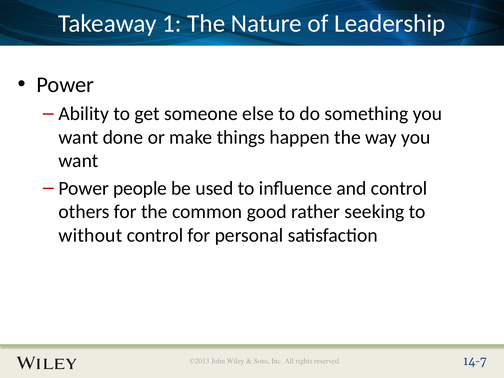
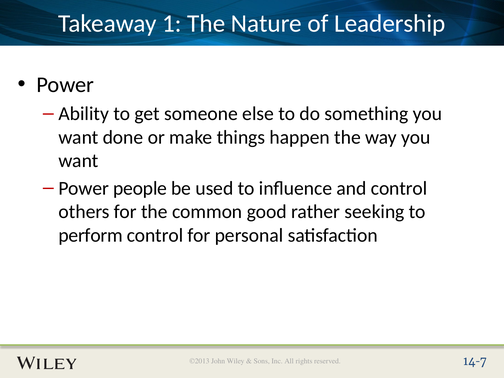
without: without -> perform
